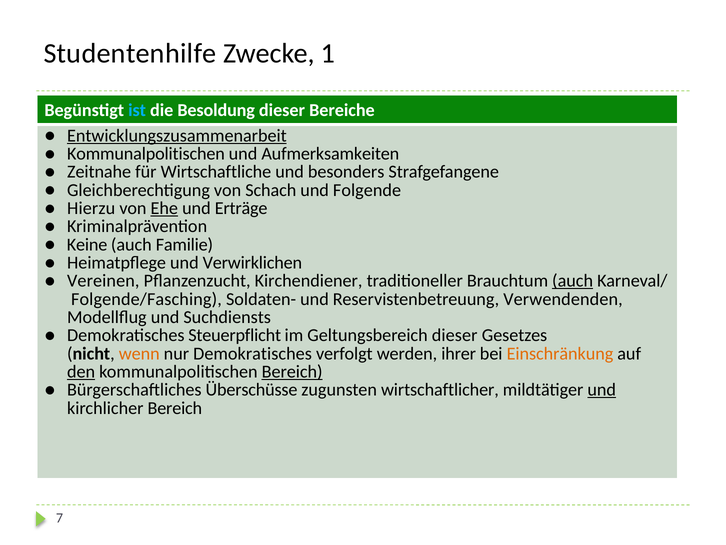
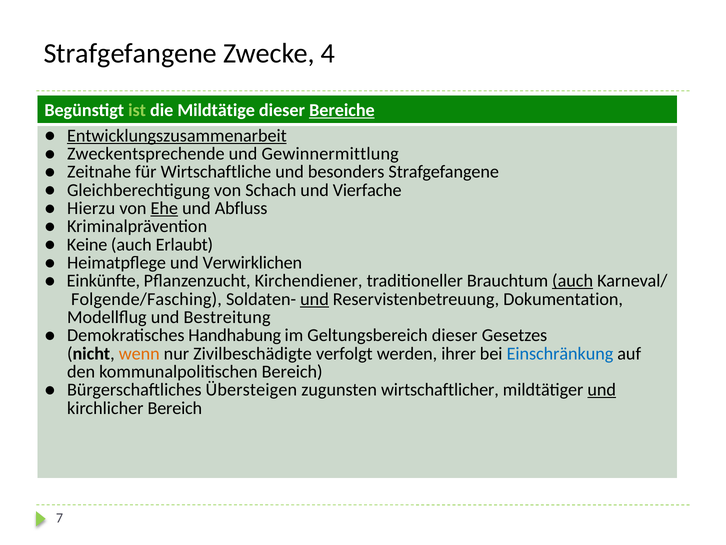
Studentenhilfe at (130, 53): Studentenhilfe -> Strafgefangene
1: 1 -> 4
ist colour: light blue -> light green
Besoldung: Besoldung -> Mildtätige
Bereiche underline: none -> present
Kommunalpolitischen at (146, 154): Kommunalpolitischen -> Zweckentsprechende
Aufmerksamkeiten: Aufmerksamkeiten -> Gewinnermittlung
Folgende: Folgende -> Vierfache
Erträge: Erträge -> Abfluss
Familie: Familie -> Erlaubt
Vereinen: Vereinen -> Einkünfte
und at (315, 299) underline: none -> present
Verwendenden: Verwendenden -> Dokumentation
Suchdiensts: Suchdiensts -> Bestreitung
Steuerpflicht: Steuerpflicht -> Handhabung
nur Demokratisches: Demokratisches -> Zivilbeschädigte
Einschränkung colour: orange -> blue
den underline: present -> none
Bereich at (292, 371) underline: present -> none
Überschüsse: Überschüsse -> Übersteigen
